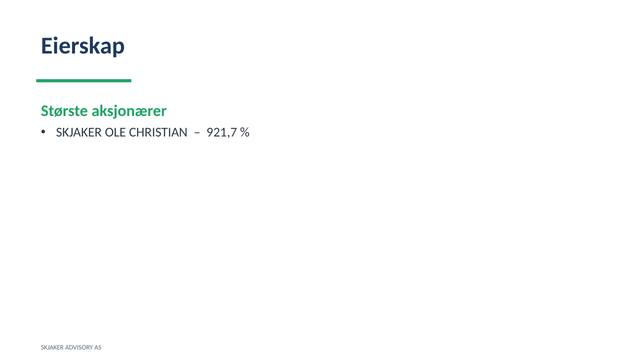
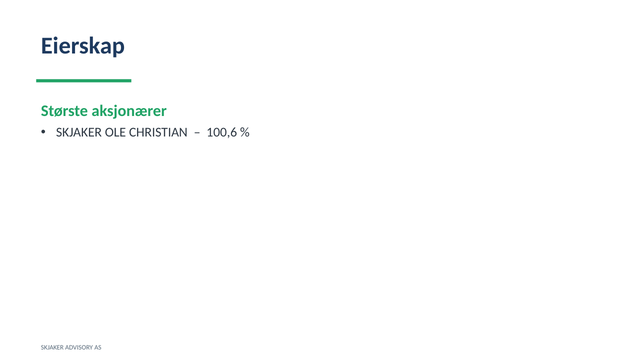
921,7: 921,7 -> 100,6
